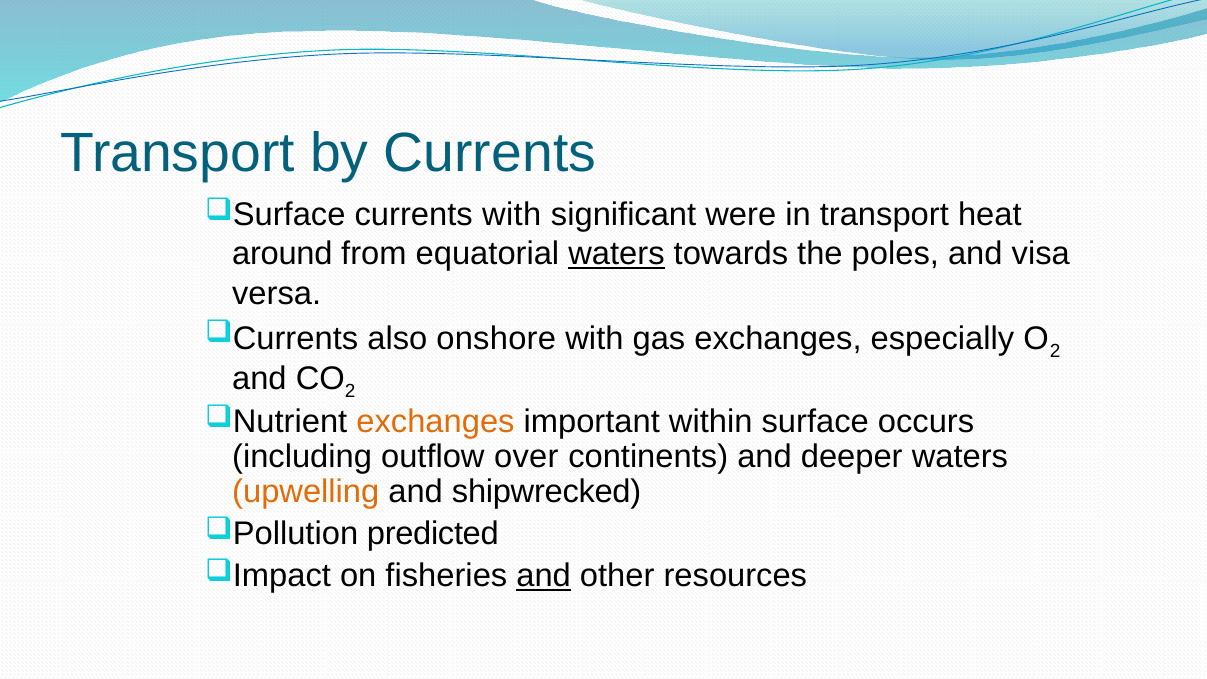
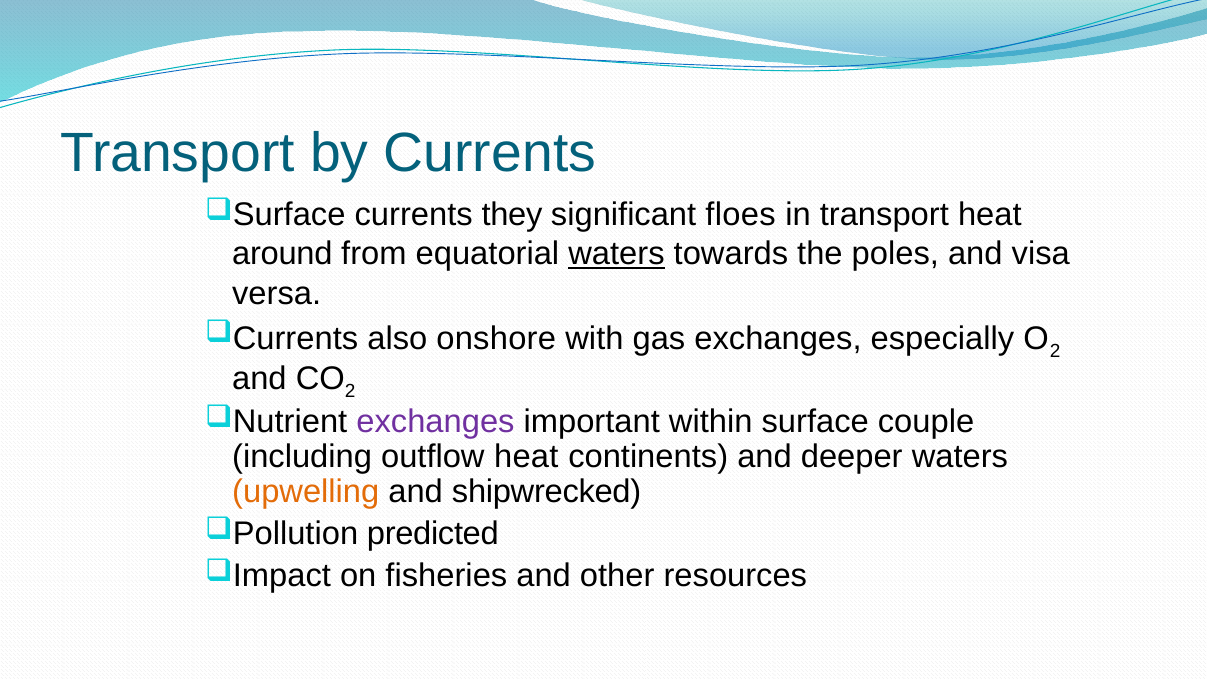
currents with: with -> they
were: were -> floes
exchanges at (435, 421) colour: orange -> purple
occurs: occurs -> couple
outflow over: over -> heat
and at (544, 576) underline: present -> none
